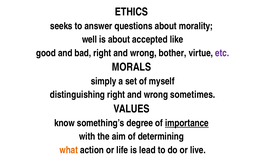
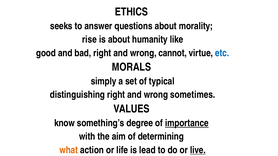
well: well -> rise
accepted: accepted -> humanity
bother: bother -> cannot
etc colour: purple -> blue
myself: myself -> typical
live underline: none -> present
